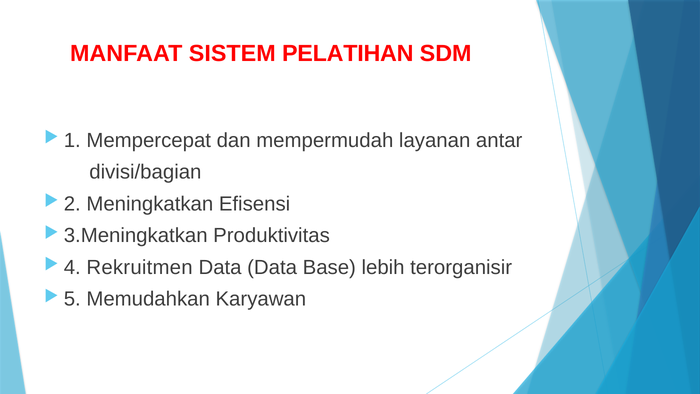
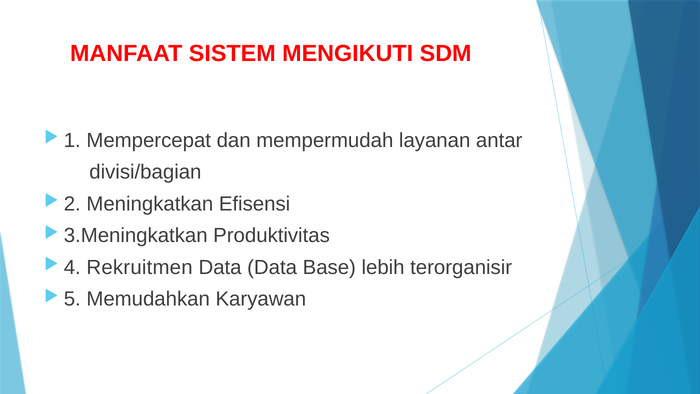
PELATIHAN: PELATIHAN -> MENGIKUTI
